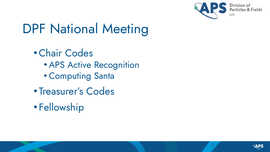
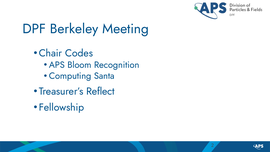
National: National -> Berkeley
Active: Active -> Bloom
Treasurer’s Codes: Codes -> Reflect
